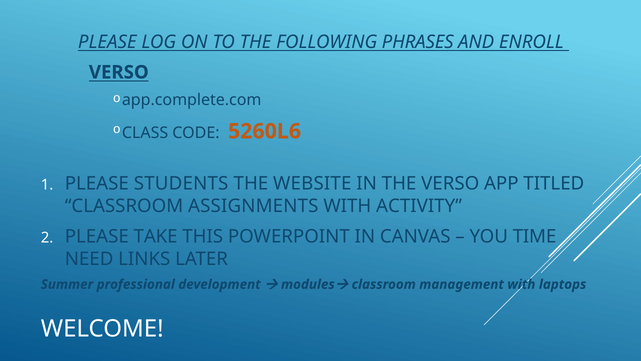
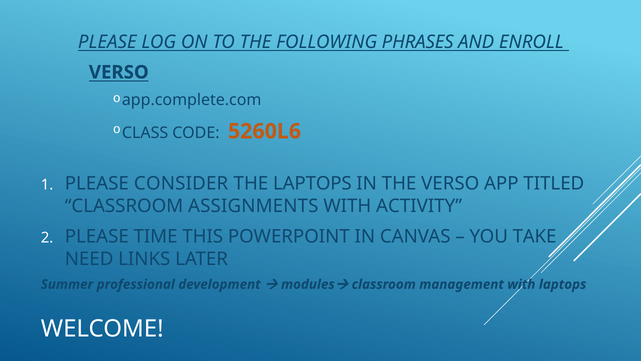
STUDENTS: STUDENTS -> CONSIDER
THE WEBSITE: WEBSITE -> LAPTOPS
TAKE: TAKE -> TIME
TIME: TIME -> TAKE
